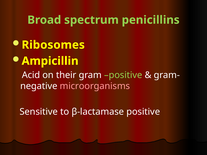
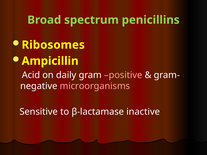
their: their -> daily
positive at (123, 75) colour: light green -> pink
β-lactamase positive: positive -> inactive
